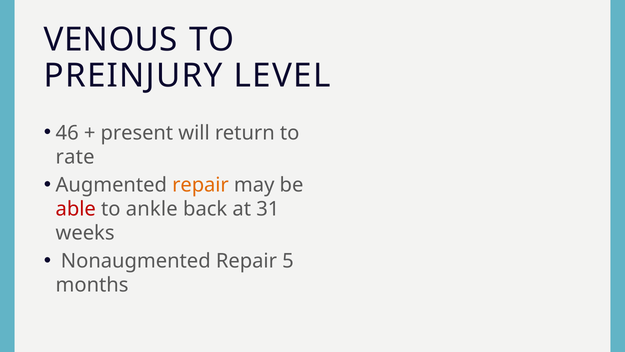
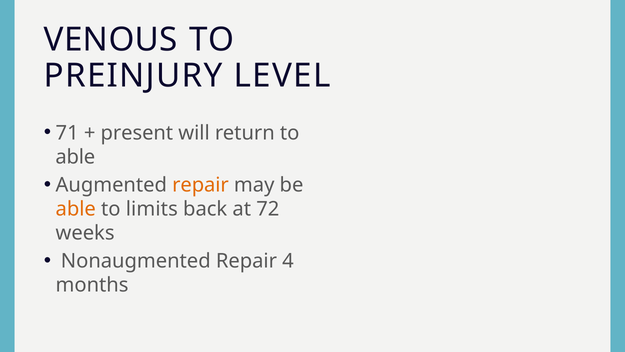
46: 46 -> 71
rate at (75, 157): rate -> able
able at (76, 209) colour: red -> orange
ankle: ankle -> limits
31: 31 -> 72
5: 5 -> 4
